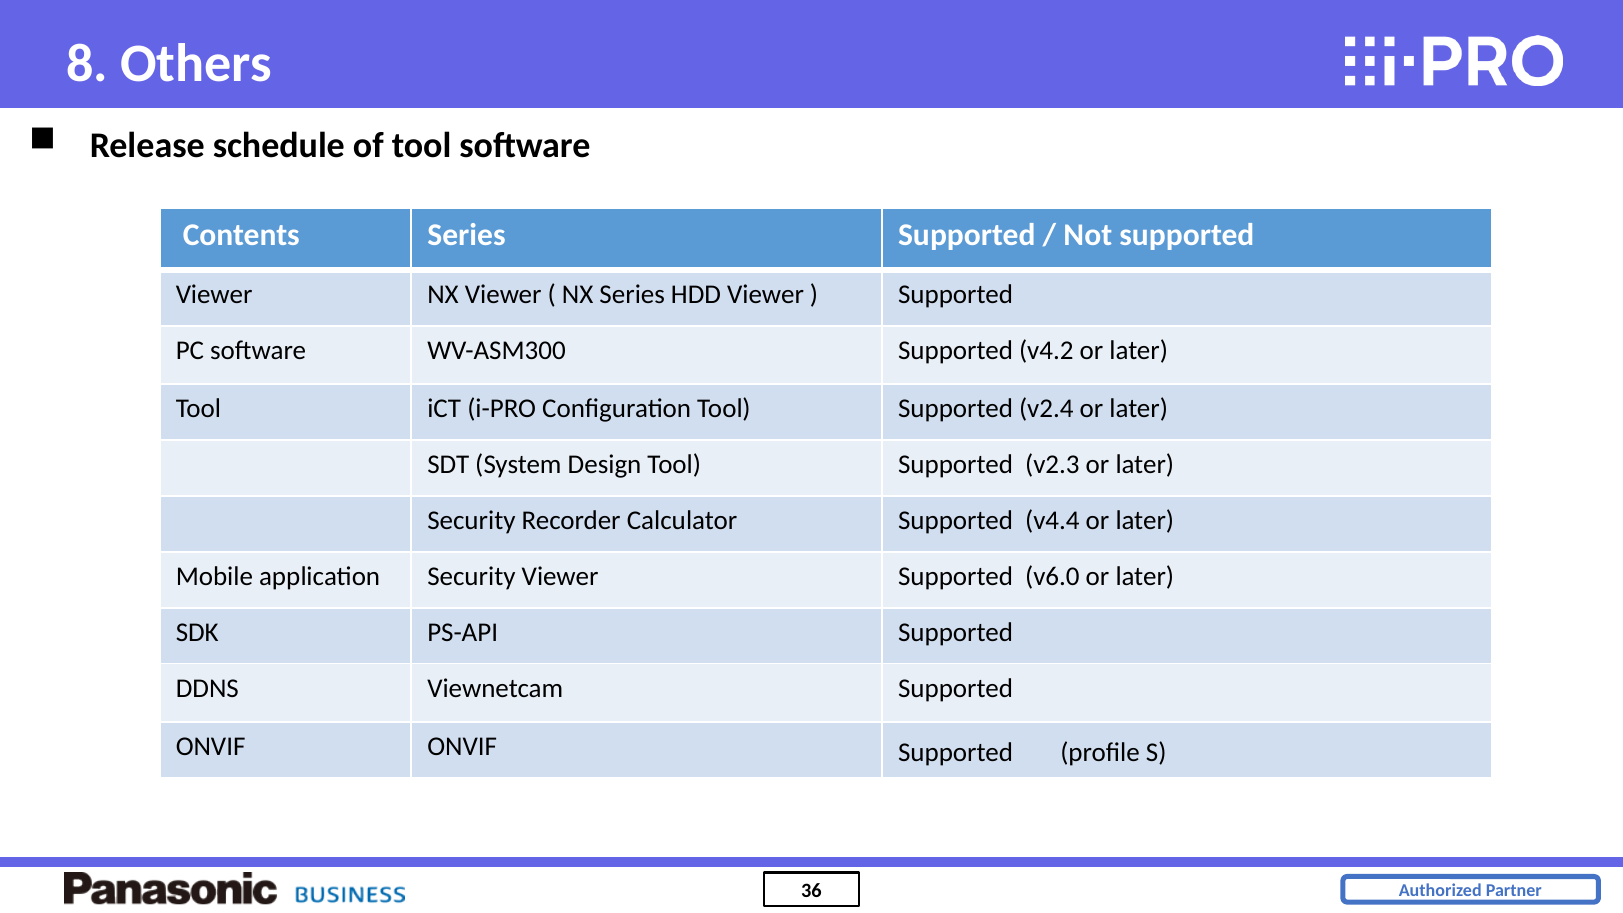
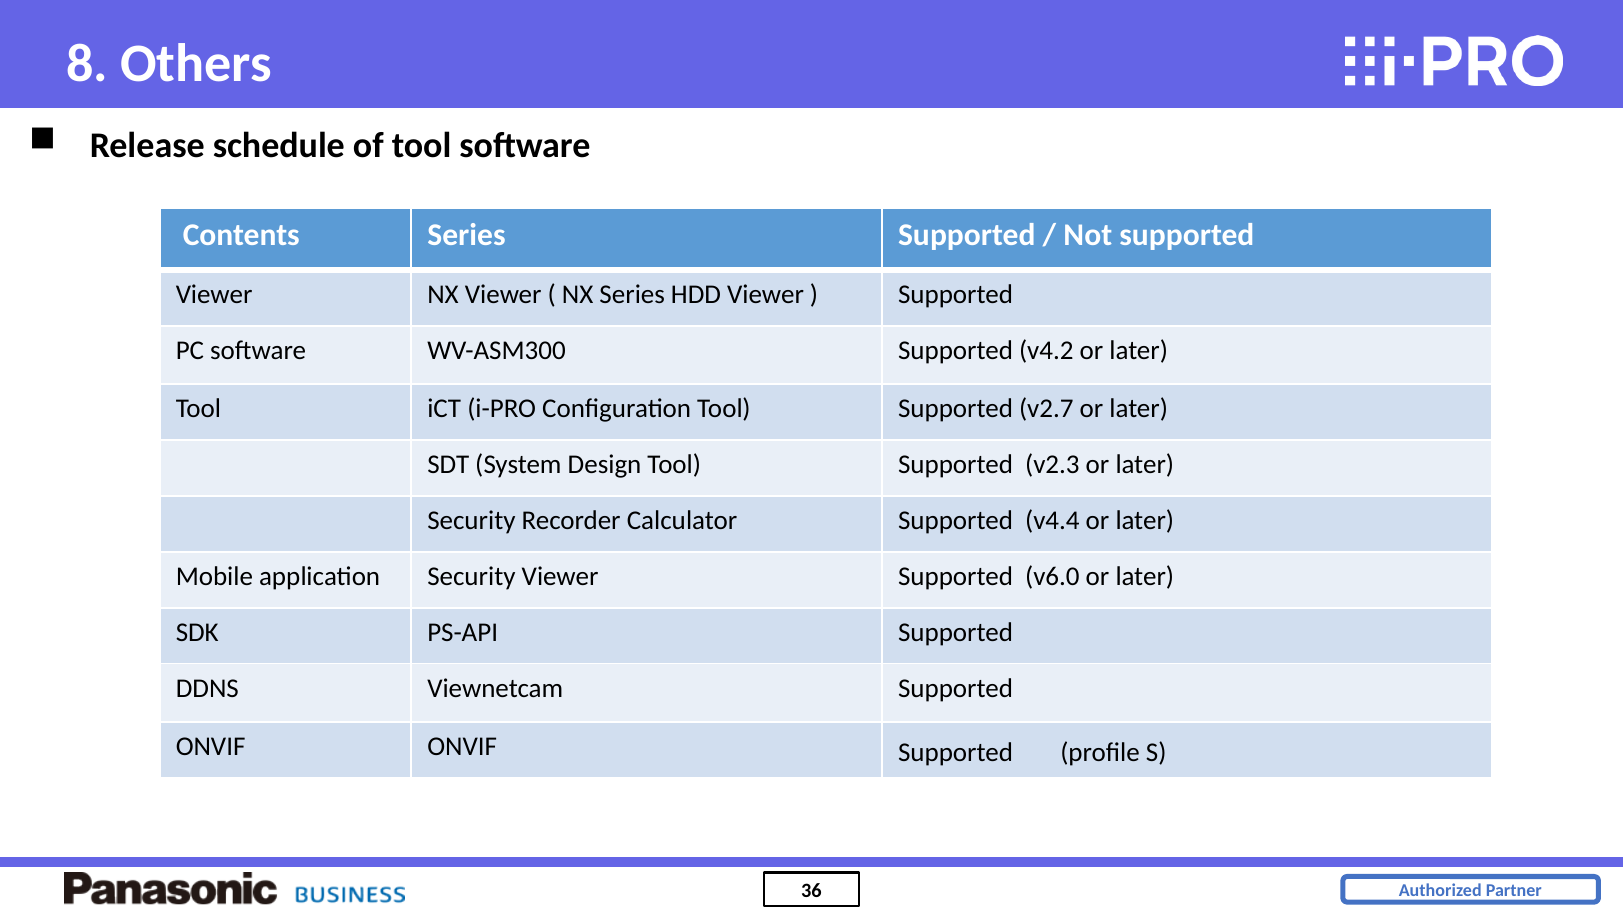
v2.4: v2.4 -> v2.7
